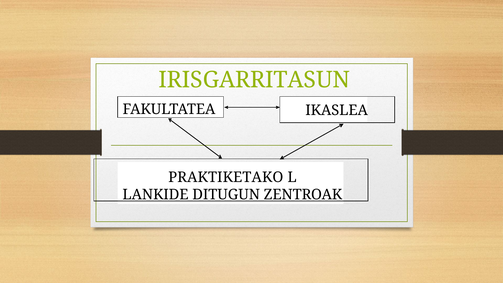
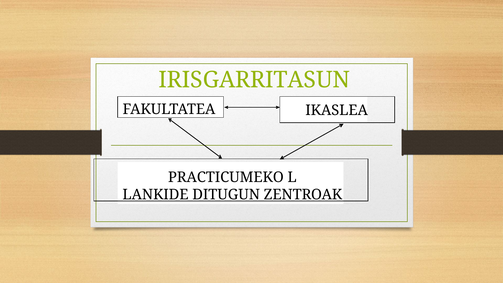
PRAKTIKETAKO: PRAKTIKETAKO -> PRACTICUMEKO
